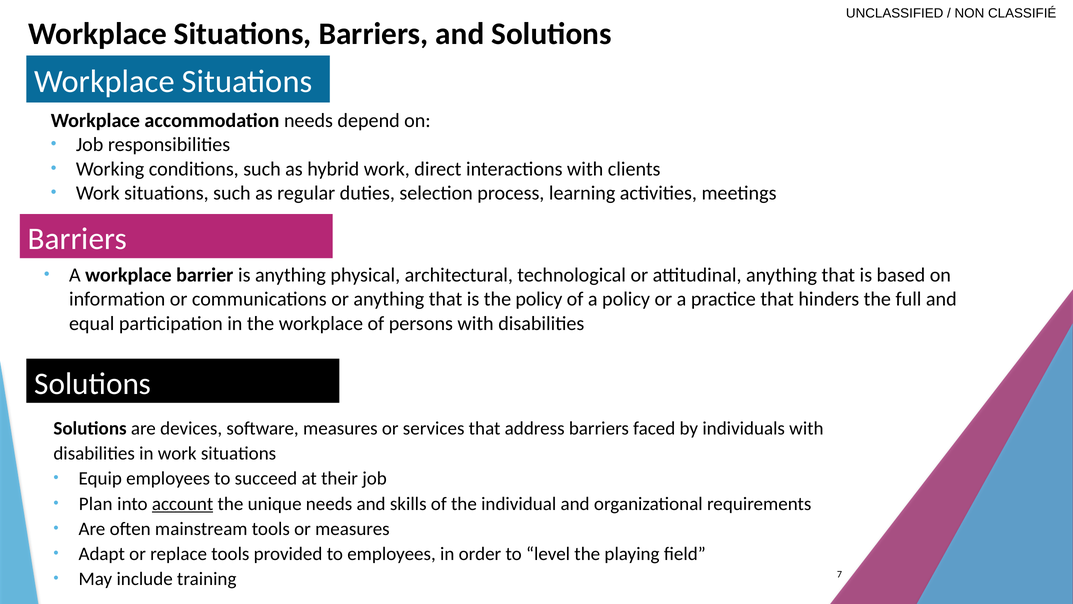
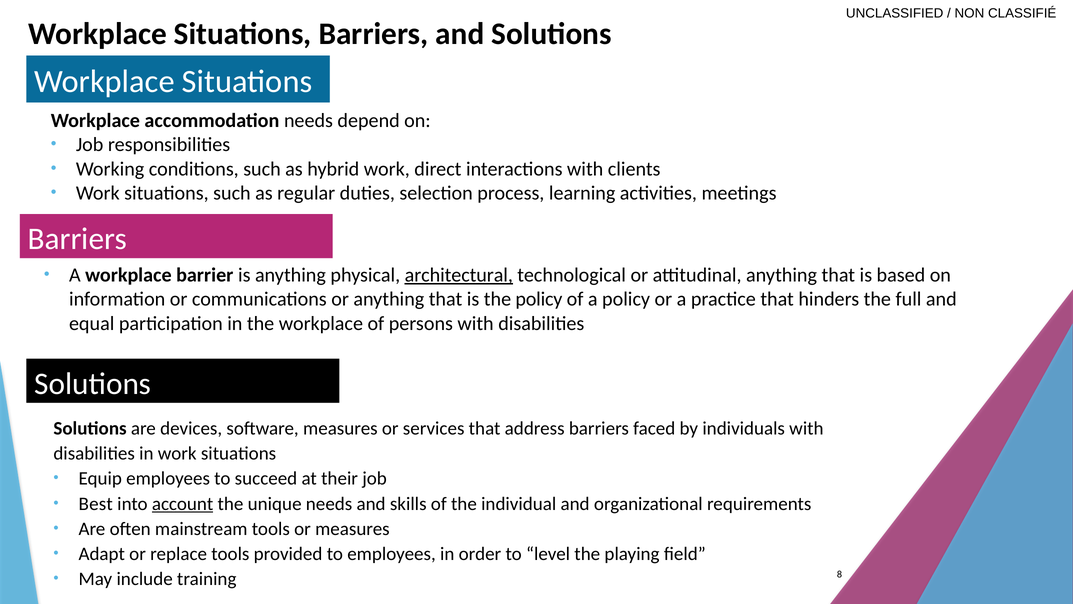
architectural underline: none -> present
Plan: Plan -> Best
7: 7 -> 8
